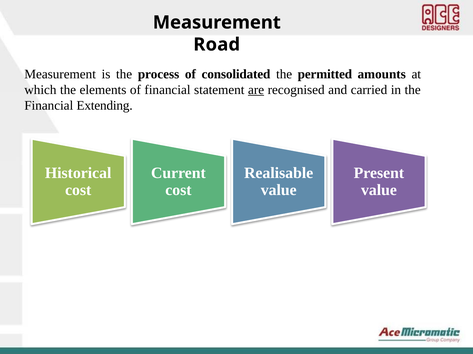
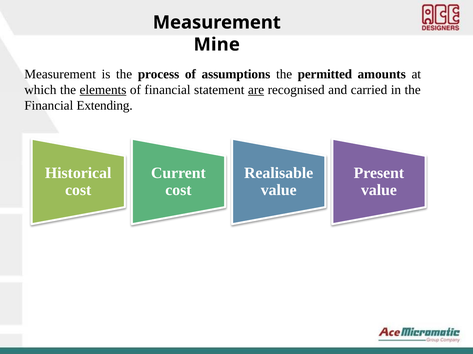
Road: Road -> Mine
consolidated: consolidated -> assumptions
elements underline: none -> present
